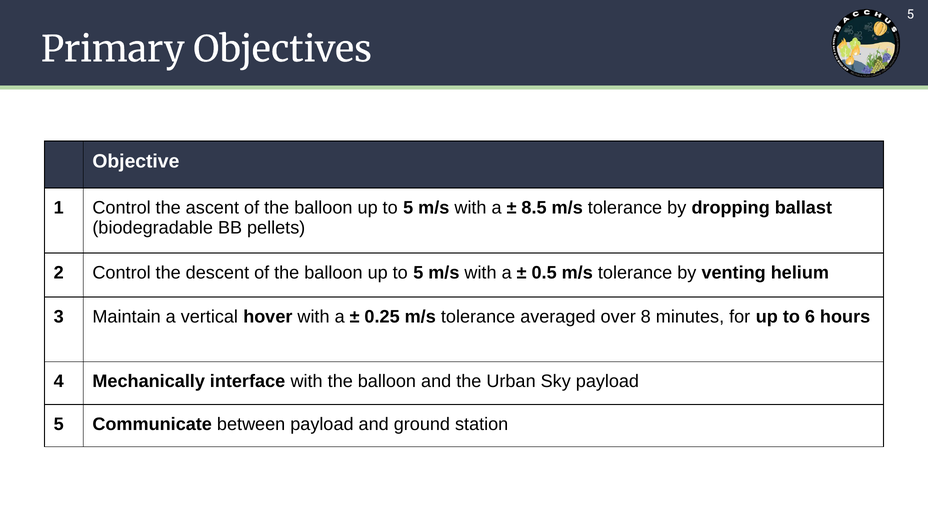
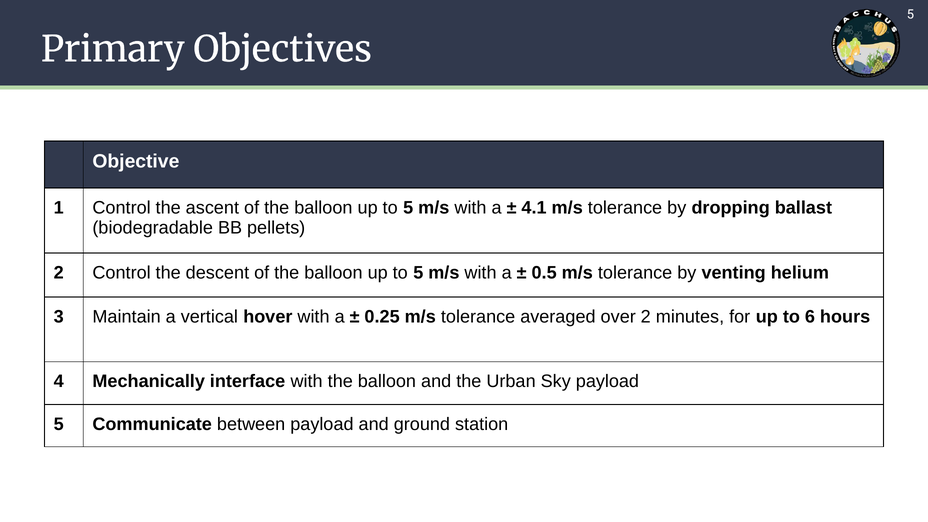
8.5: 8.5 -> 4.1
over 8: 8 -> 2
